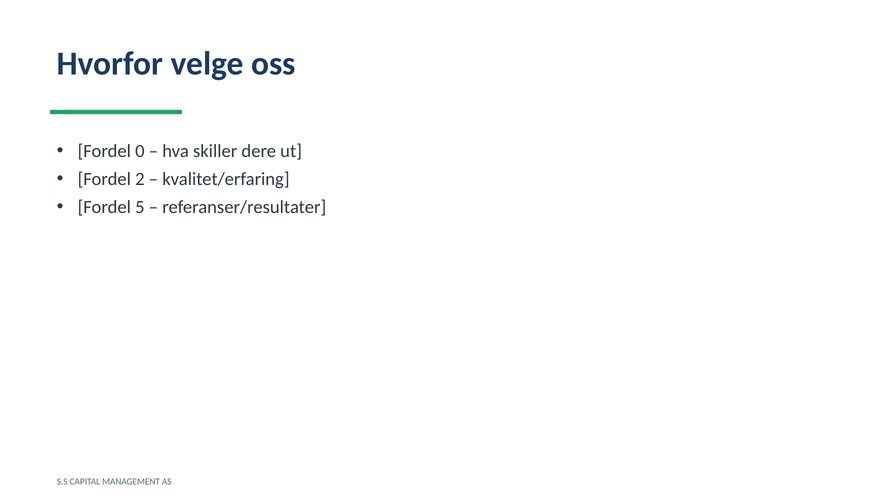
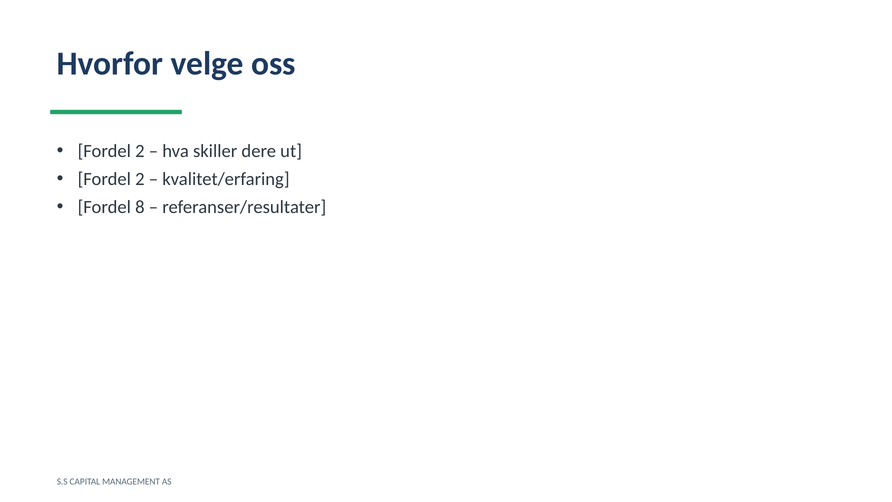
0 at (140, 151): 0 -> 2
5: 5 -> 8
